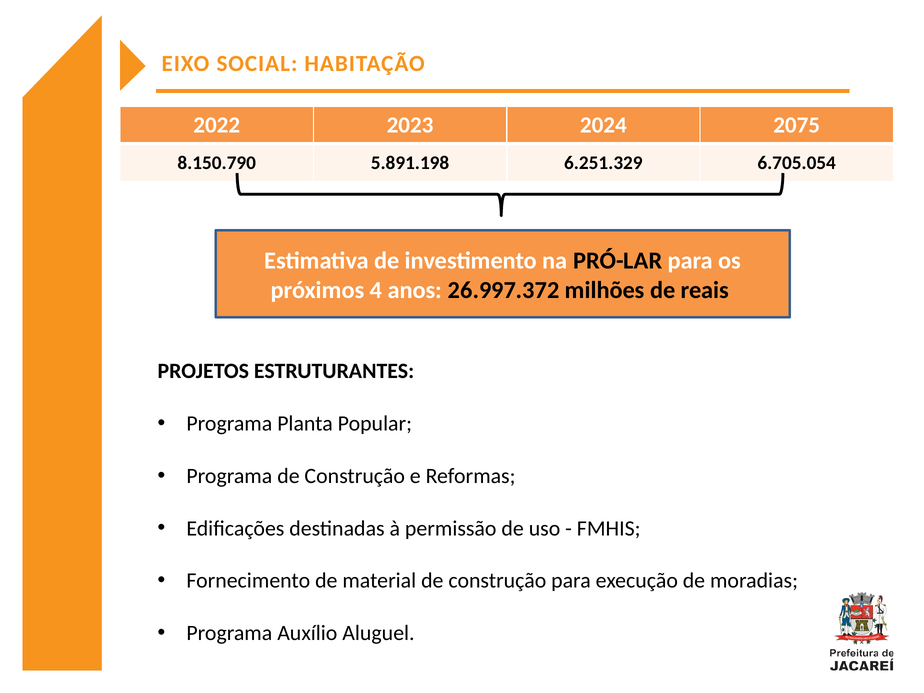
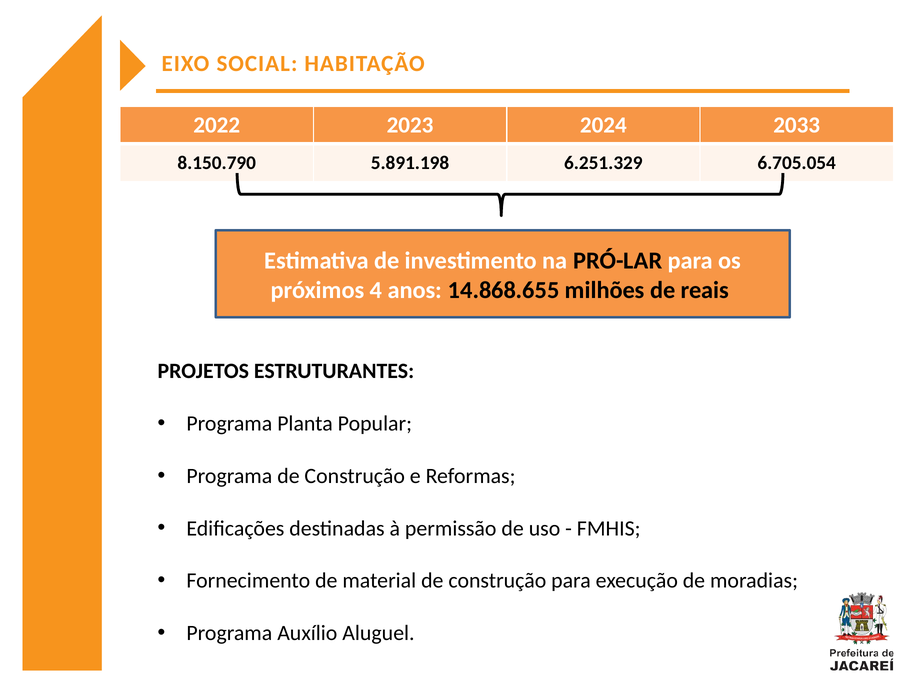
2075: 2075 -> 2033
26.997.372: 26.997.372 -> 14.868.655
